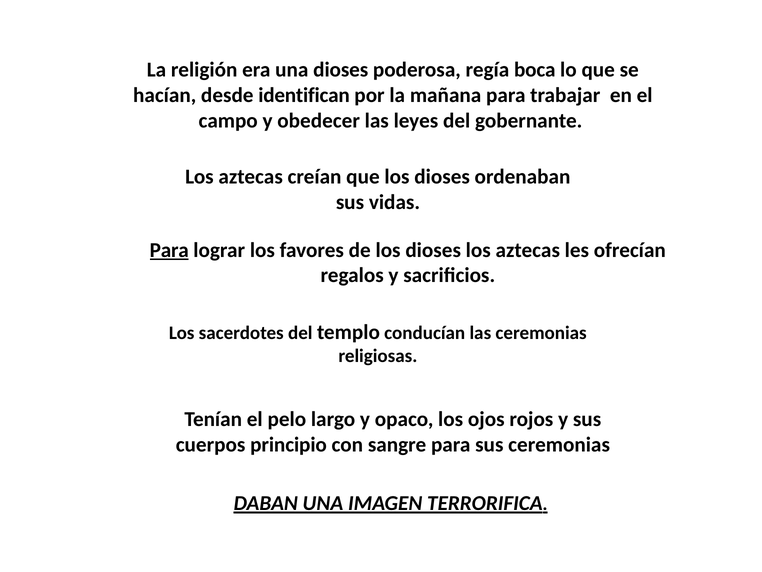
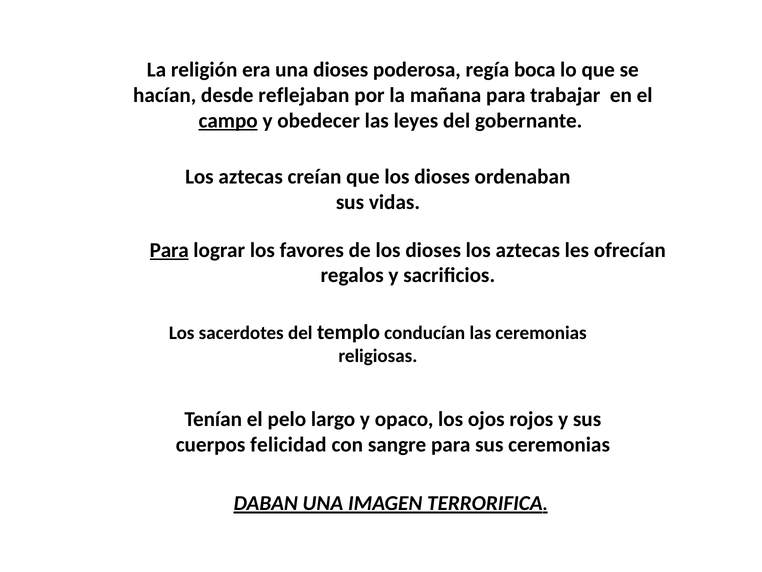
identifican: identifican -> reflejaban
campo underline: none -> present
principio: principio -> felicidad
